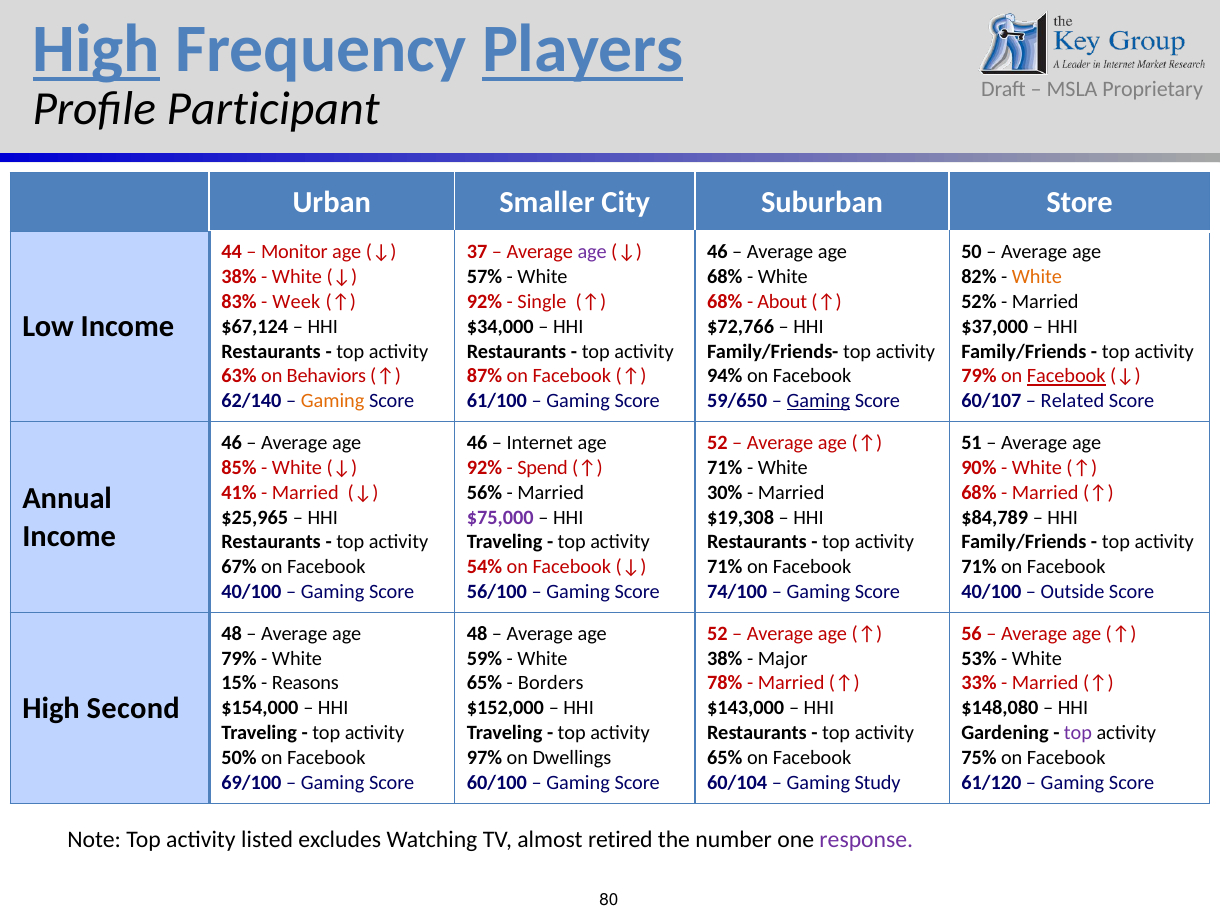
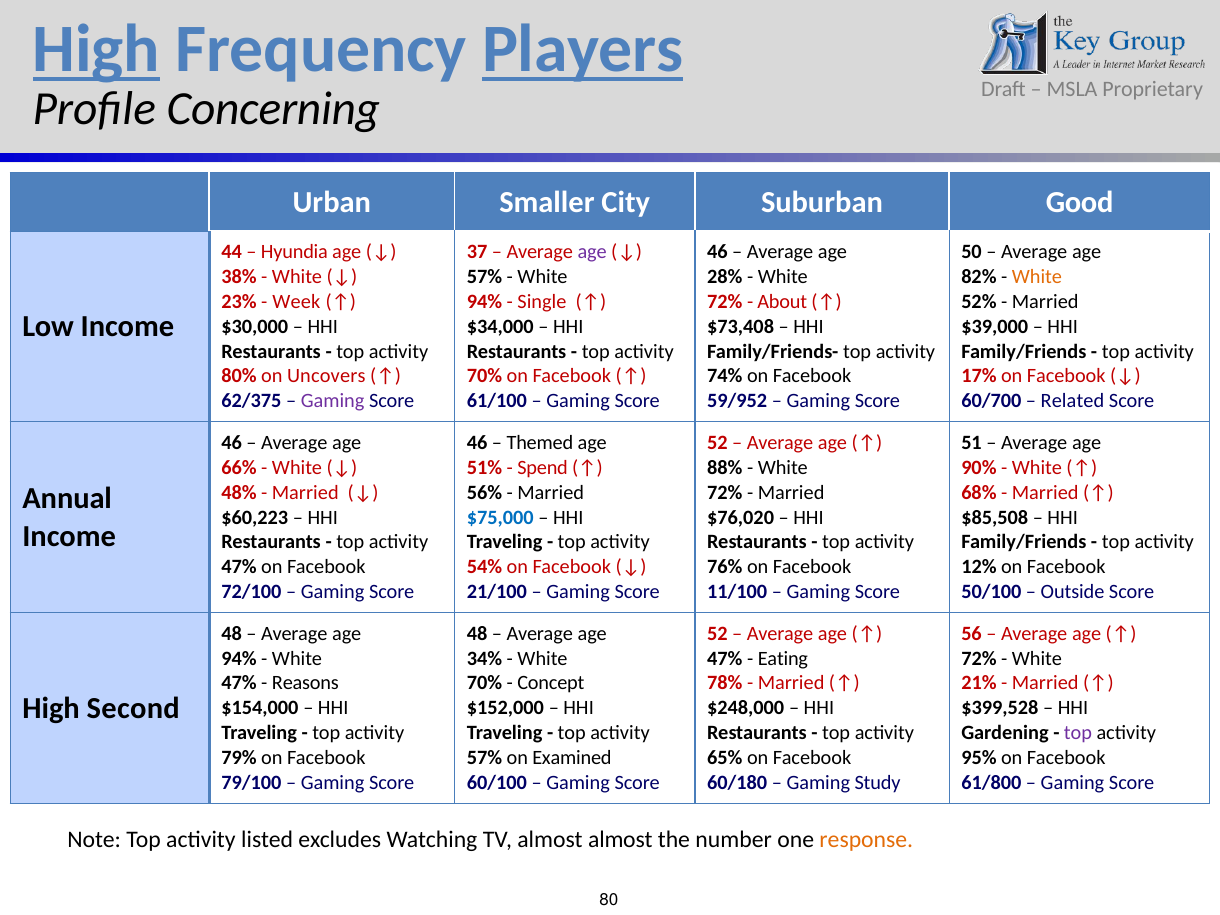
Participant: Participant -> Concerning
Store: Store -> Good
Monitor: Monitor -> Hyundia
68% at (725, 277): 68% -> 28%
83%: 83% -> 23%
92% at (485, 302): 92% -> 94%
68% at (725, 302): 68% -> 72%
$67,124: $67,124 -> $30,000
$72,766: $72,766 -> $73,408
$37,000: $37,000 -> $39,000
63%: 63% -> 80%
Behaviors: Behaviors -> Uncovers
87% at (485, 376): 87% -> 70%
94%: 94% -> 74%
79% at (979, 376): 79% -> 17%
Facebook at (1066, 376) underline: present -> none
62/140: 62/140 -> 62/375
Gaming at (333, 401) colour: orange -> purple
59/650: 59/650 -> 59/952
Gaming at (818, 401) underline: present -> none
60/107: 60/107 -> 60/700
Internet: Internet -> Themed
85%: 85% -> 66%
92% at (485, 468): 92% -> 51%
71% at (725, 468): 71% -> 88%
41%: 41% -> 48%
30% at (725, 493): 30% -> 72%
$25,965: $25,965 -> $60,223
$75,000 colour: purple -> blue
$19,308: $19,308 -> $76,020
$84,789: $84,789 -> $85,508
67% at (239, 567): 67% -> 47%
71% at (725, 567): 71% -> 76%
71% at (979, 567): 71% -> 12%
40/100 at (251, 592): 40/100 -> 72/100
56/100: 56/100 -> 21/100
74/100: 74/100 -> 11/100
40/100 at (991, 592): 40/100 -> 50/100
79% at (239, 658): 79% -> 94%
59%: 59% -> 34%
38% at (725, 658): 38% -> 47%
Major: Major -> Eating
53% at (979, 658): 53% -> 72%
15% at (239, 683): 15% -> 47%
65% at (485, 683): 65% -> 70%
Borders: Borders -> Concept
33%: 33% -> 21%
$143,000: $143,000 -> $248,000
$148,080: $148,080 -> $399,528
50%: 50% -> 79%
97% at (485, 758): 97% -> 57%
Dwellings: Dwellings -> Examined
75%: 75% -> 95%
69/100: 69/100 -> 79/100
60/104: 60/104 -> 60/180
61/120: 61/120 -> 61/800
almost retired: retired -> almost
response colour: purple -> orange
